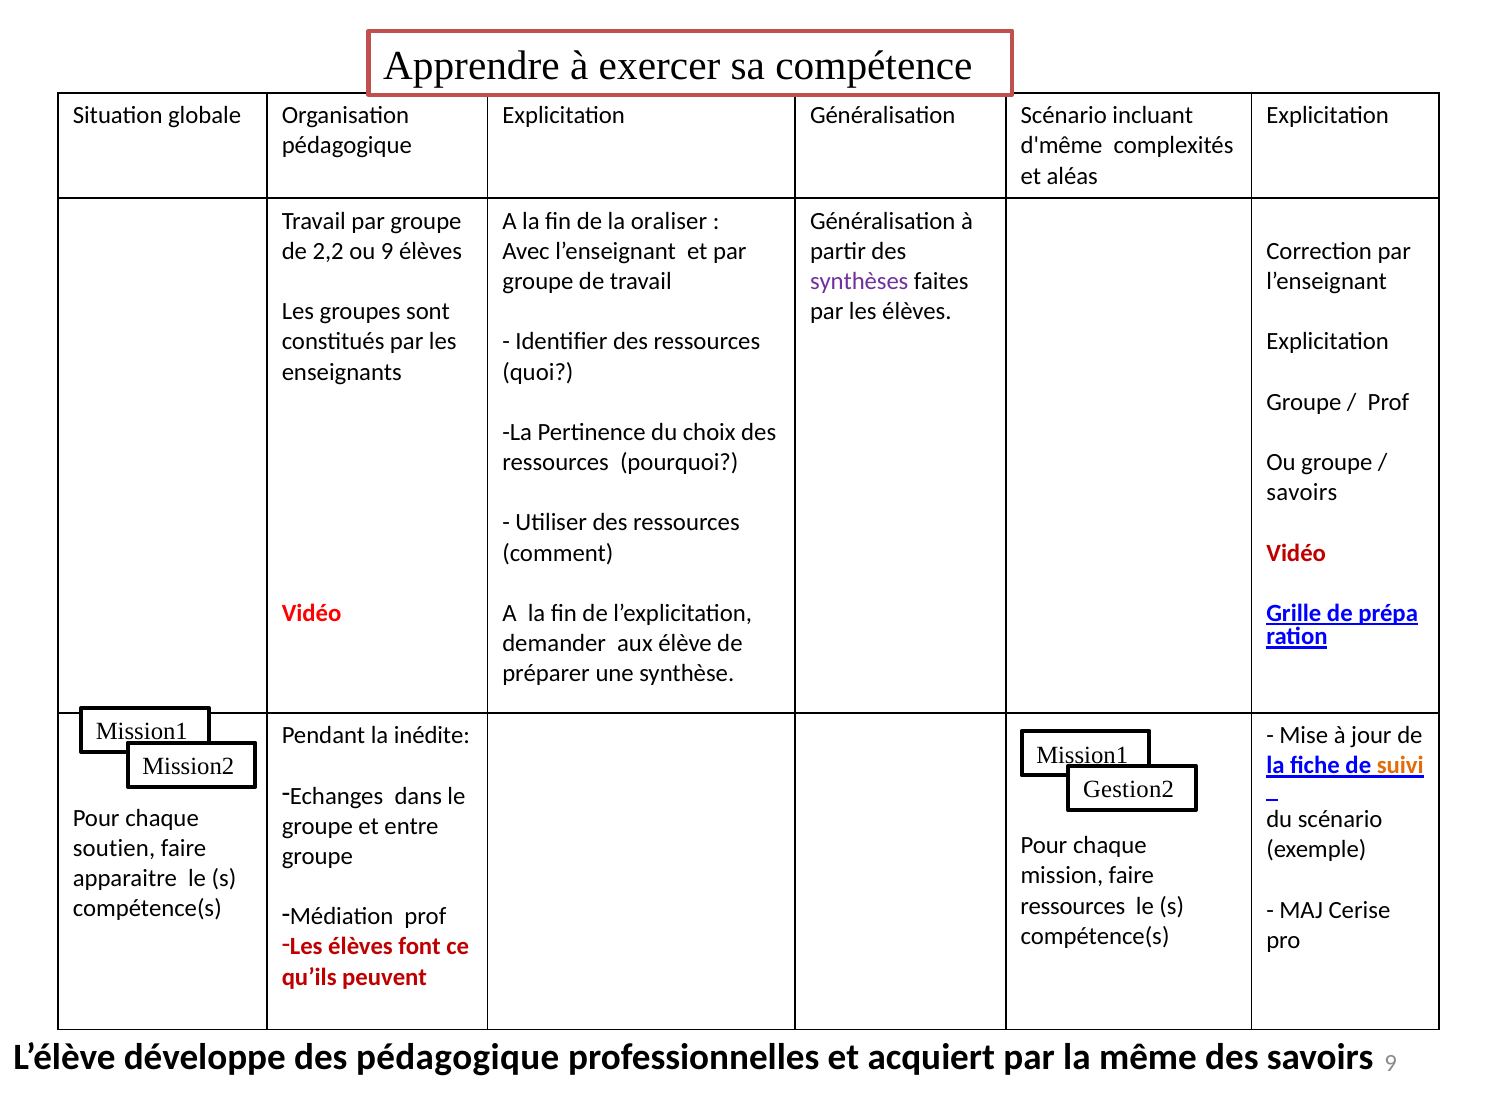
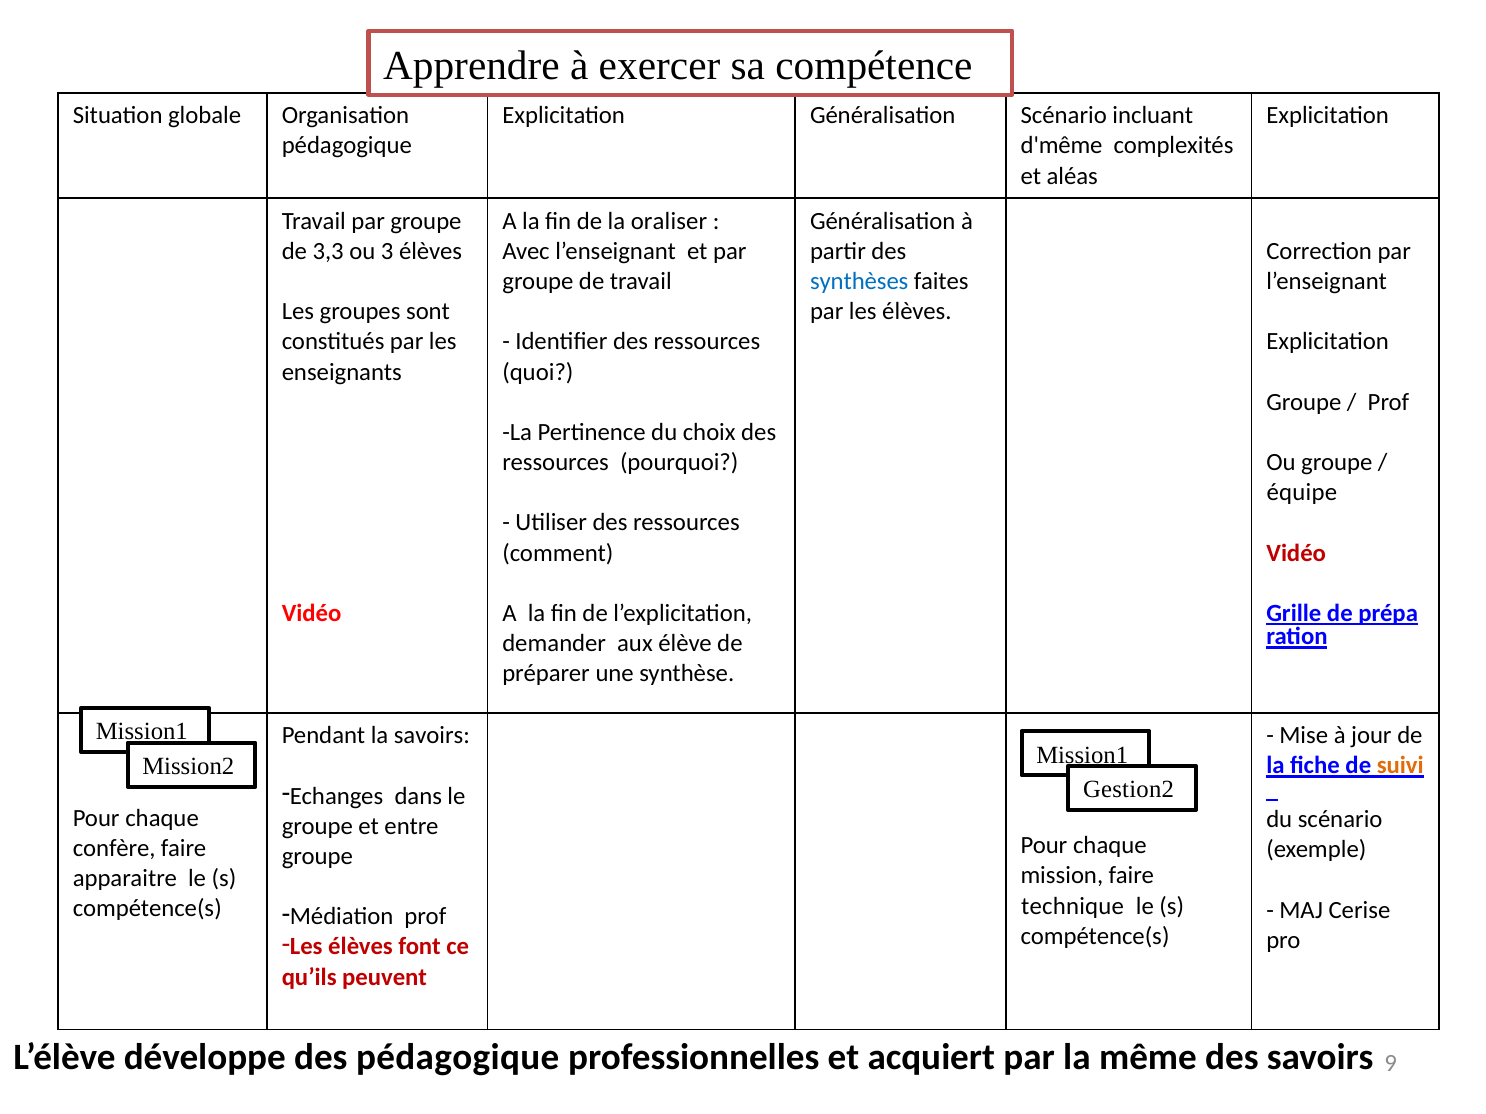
2,2: 2,2 -> 3,3
ou 9: 9 -> 3
synthèses colour: purple -> blue
savoirs at (1302, 493): savoirs -> équipe
la inédite: inédite -> savoirs
soutien: soutien -> confère
ressources at (1073, 906): ressources -> technique
